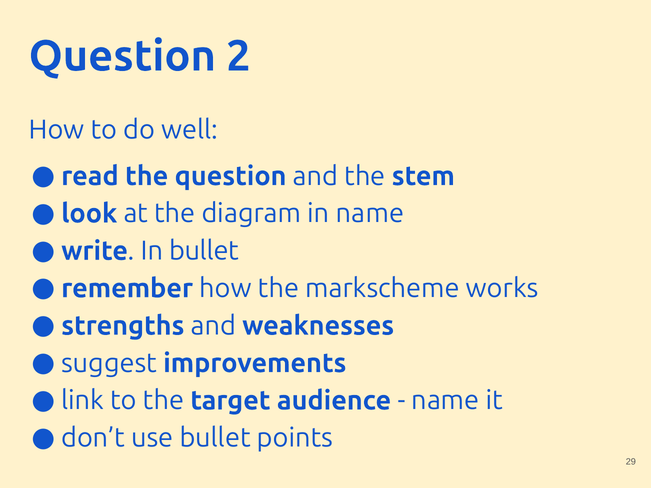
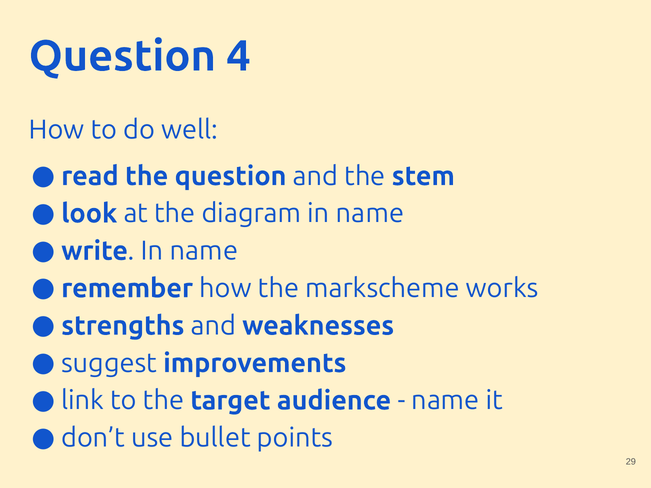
2: 2 -> 4
bullet at (204, 251): bullet -> name
